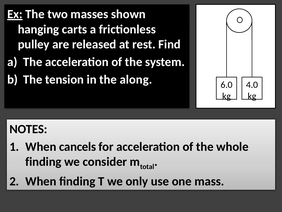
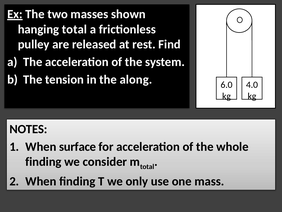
hanging carts: carts -> total
cancels: cancels -> surface
